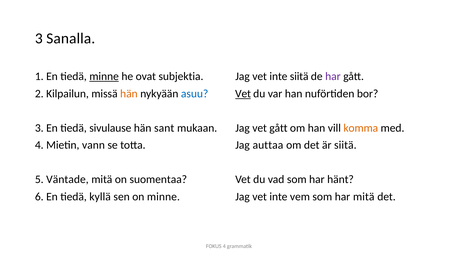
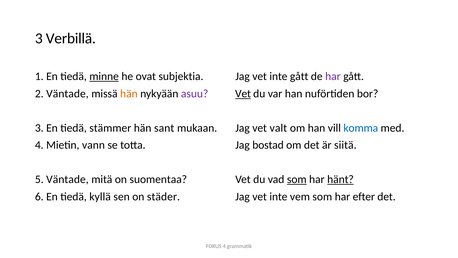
Sanalla: Sanalla -> Verbillä
inte siitä: siitä -> gått
2 Kilpailun: Kilpailun -> Väntade
asuu colour: blue -> purple
sivulause: sivulause -> stämmer
vet gått: gått -> valt
komma colour: orange -> blue
auttaa: auttaa -> bostad
som at (297, 179) underline: none -> present
hänt underline: none -> present
on minne: minne -> städer
har mitä: mitä -> efter
